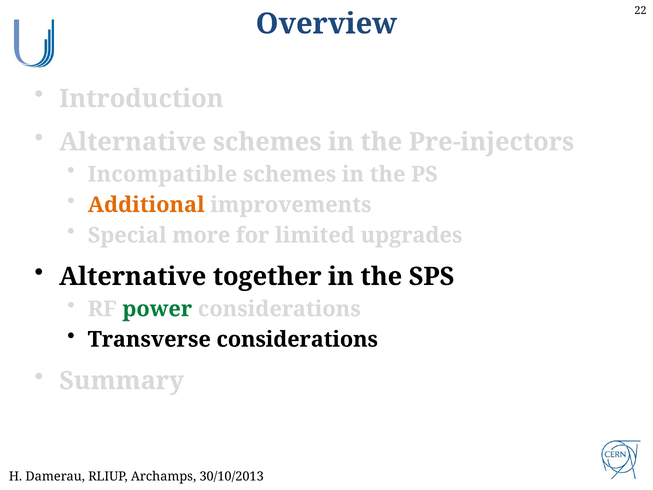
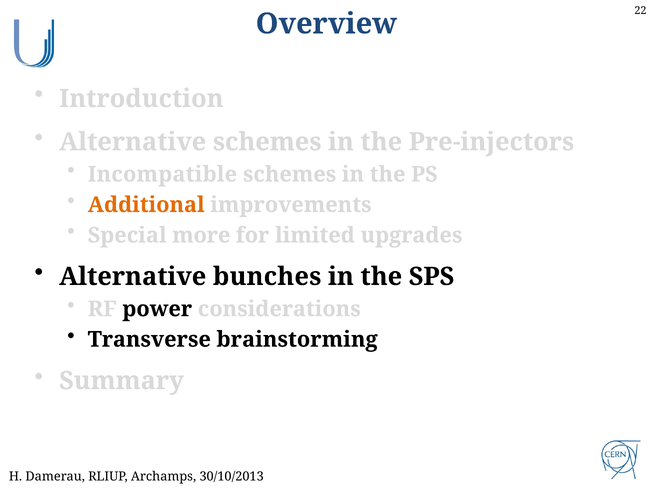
together: together -> bunches
power colour: green -> black
Transverse considerations: considerations -> brainstorming
